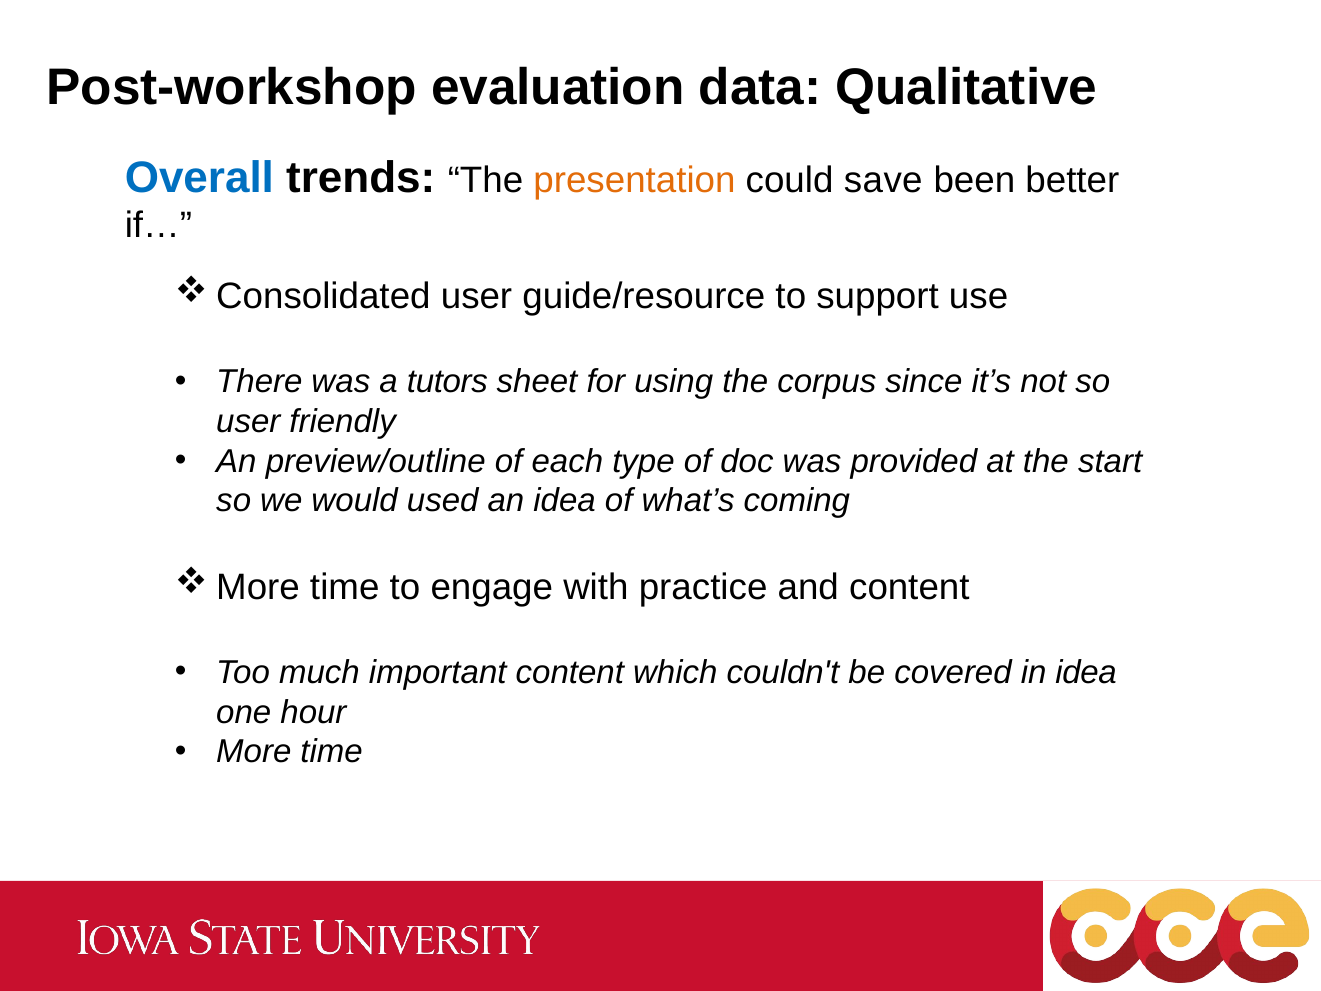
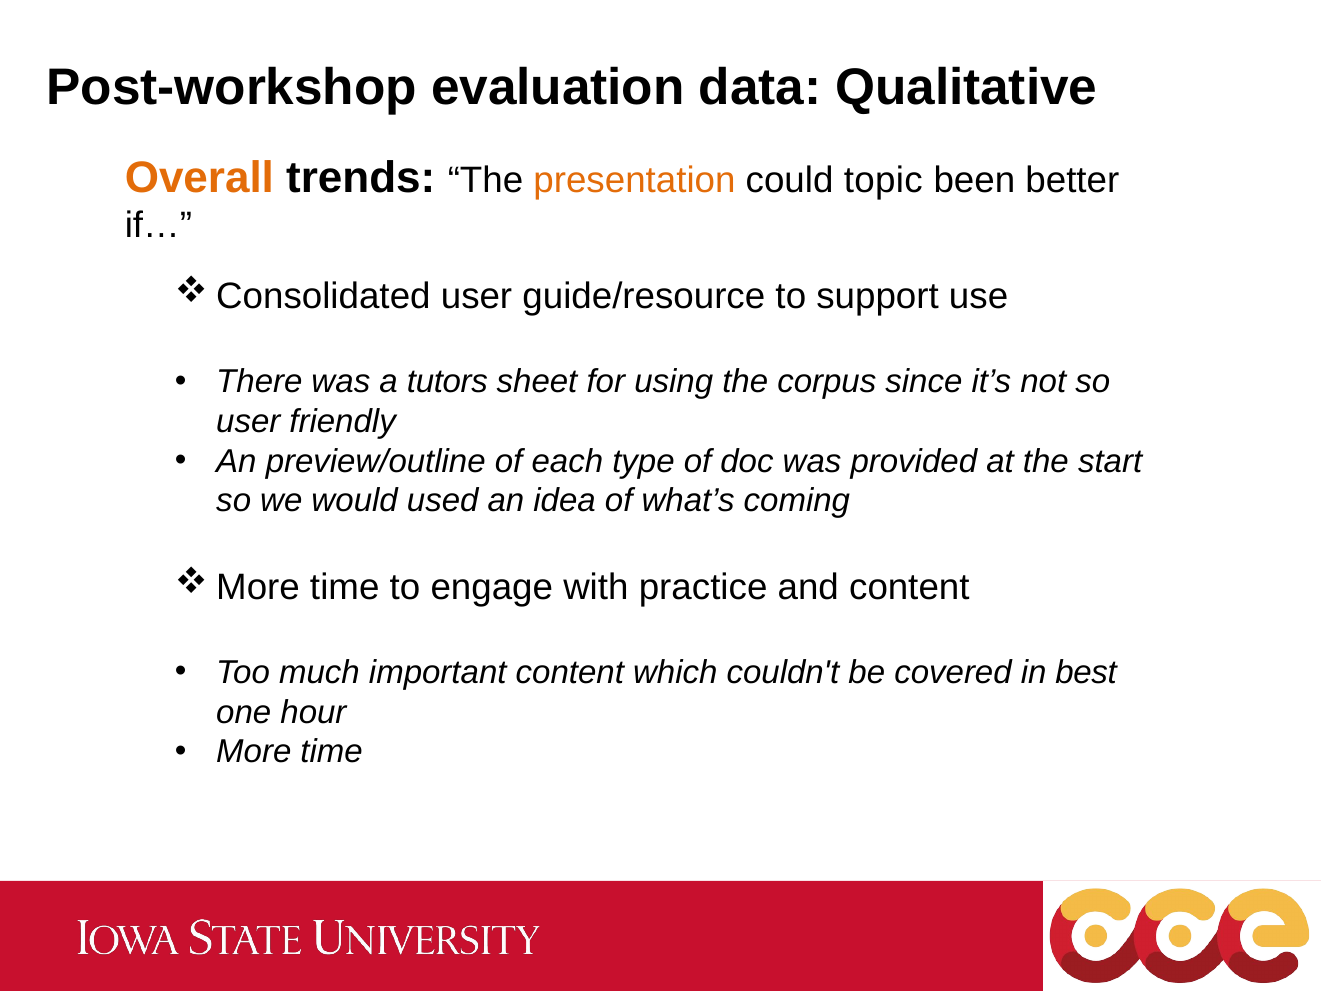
Overall colour: blue -> orange
save: save -> topic
in idea: idea -> best
